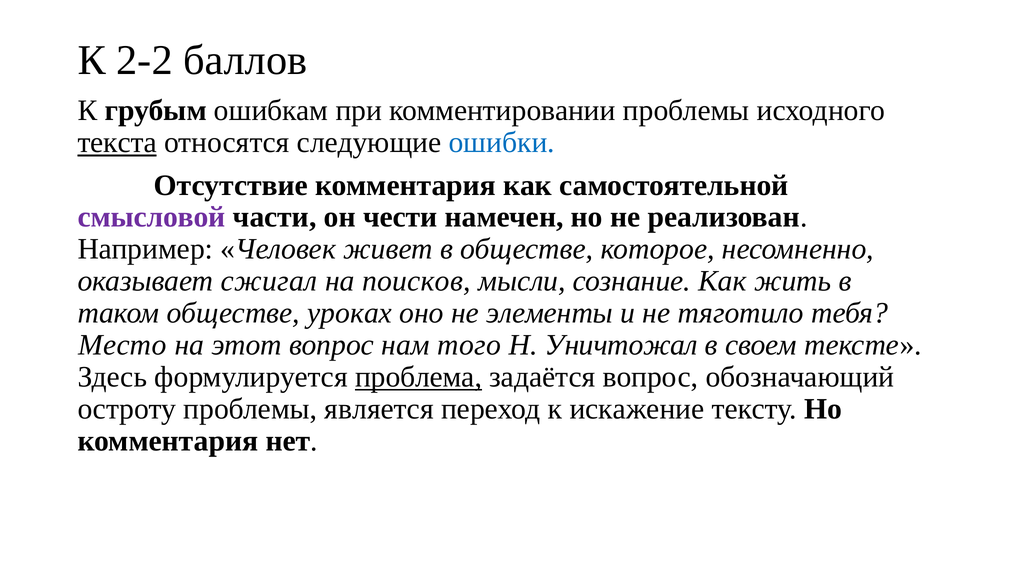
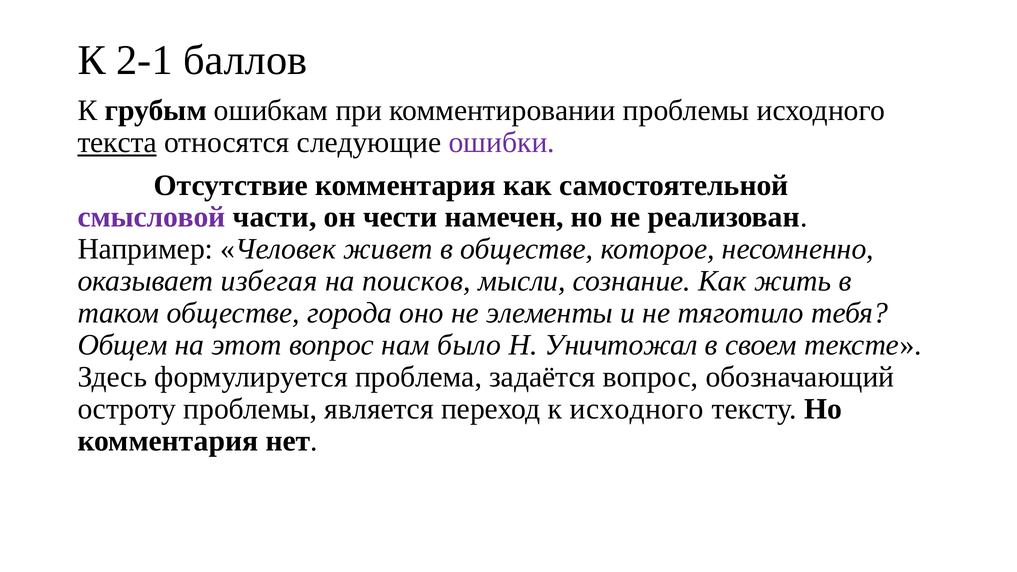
2-2: 2-2 -> 2-1
ошибки colour: blue -> purple
сжигал: сжигал -> избегая
уроках: уроках -> города
Место: Место -> Общем
того: того -> было
проблема underline: present -> none
к искажение: искажение -> исходного
